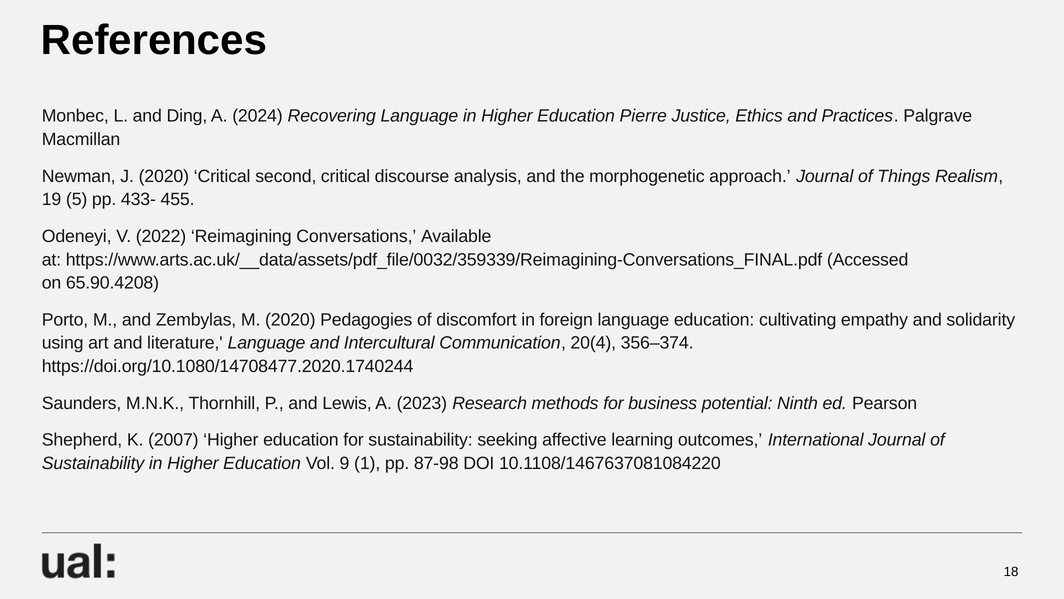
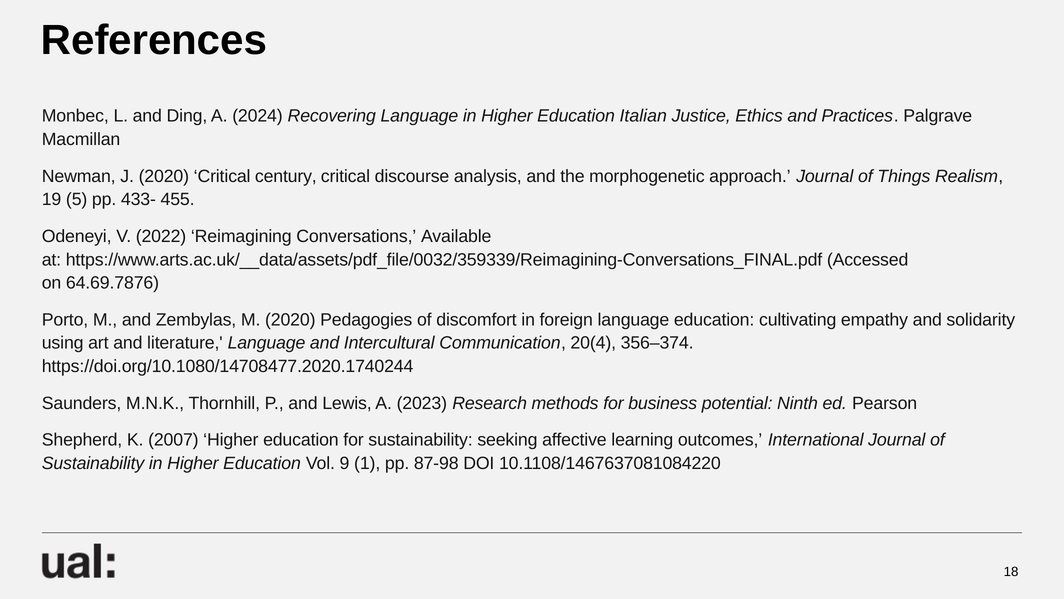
Pierre: Pierre -> Italian
second: second -> century
65.90.4208: 65.90.4208 -> 64.69.7876
